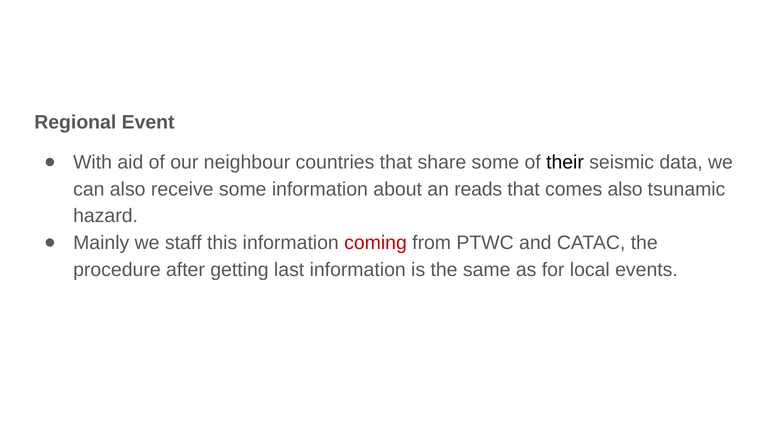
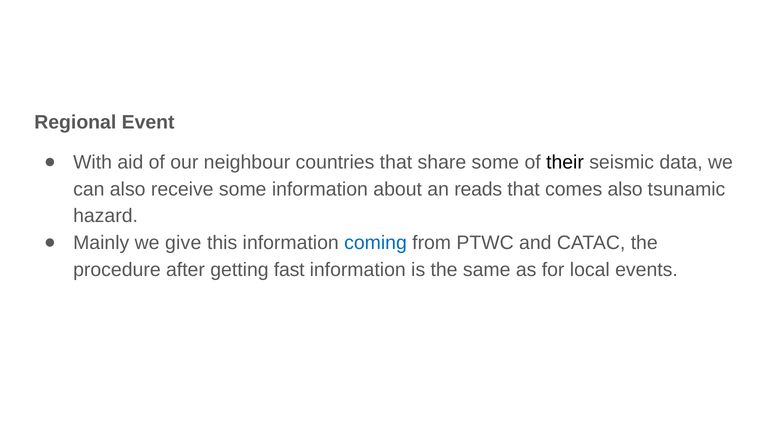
staff: staff -> give
coming colour: red -> blue
last: last -> fast
